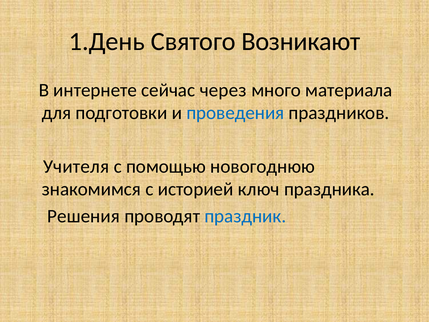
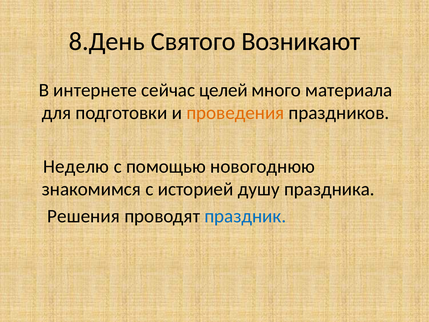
1.День: 1.День -> 8.День
через: через -> целей
проведения colour: blue -> orange
Учителя: Учителя -> Неделю
ключ: ключ -> душу
